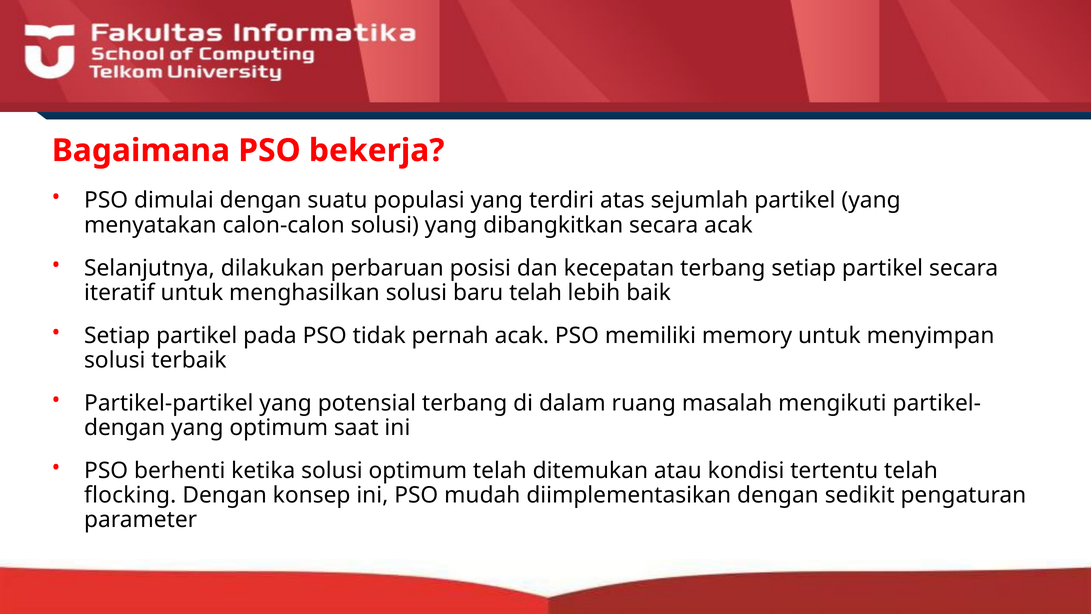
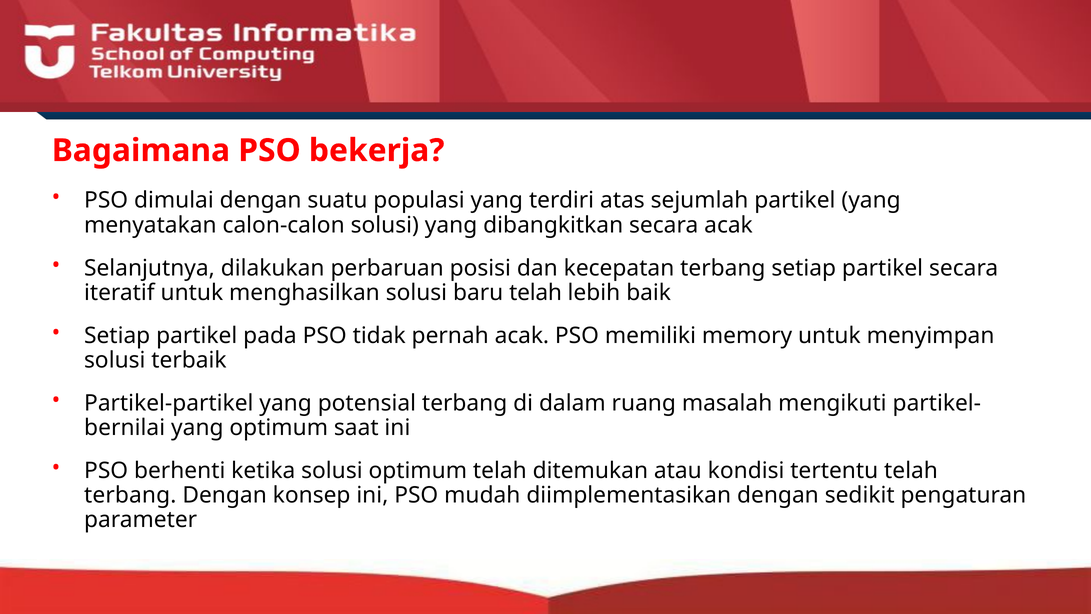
dengan at (125, 427): dengan -> bernilai
flocking at (130, 495): flocking -> terbang
